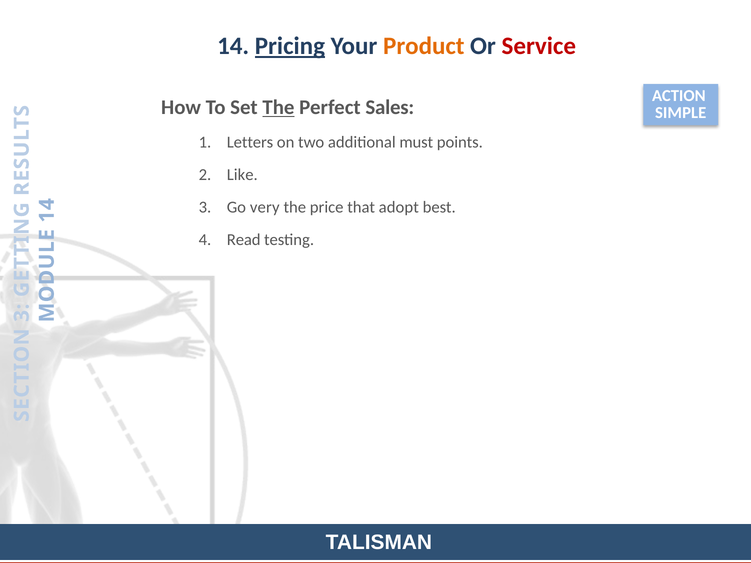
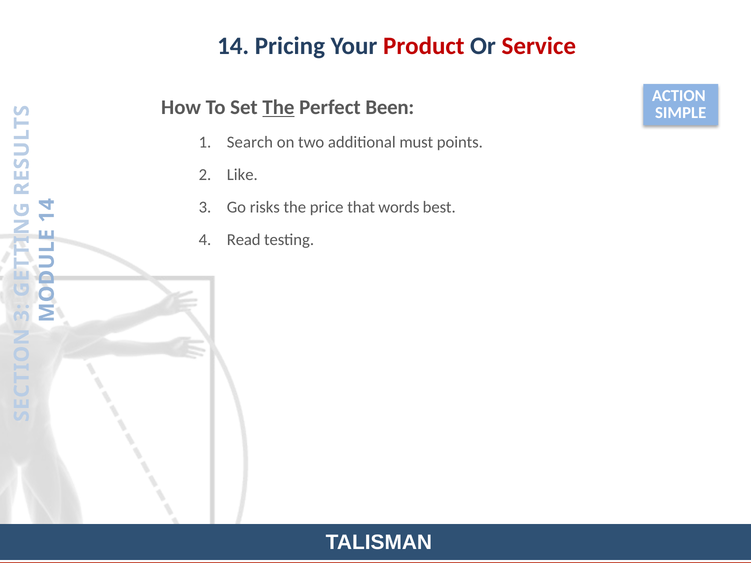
Pricing underline: present -> none
Product colour: orange -> red
Sales: Sales -> Been
Letters: Letters -> Search
very: very -> risks
adopt: adopt -> words
